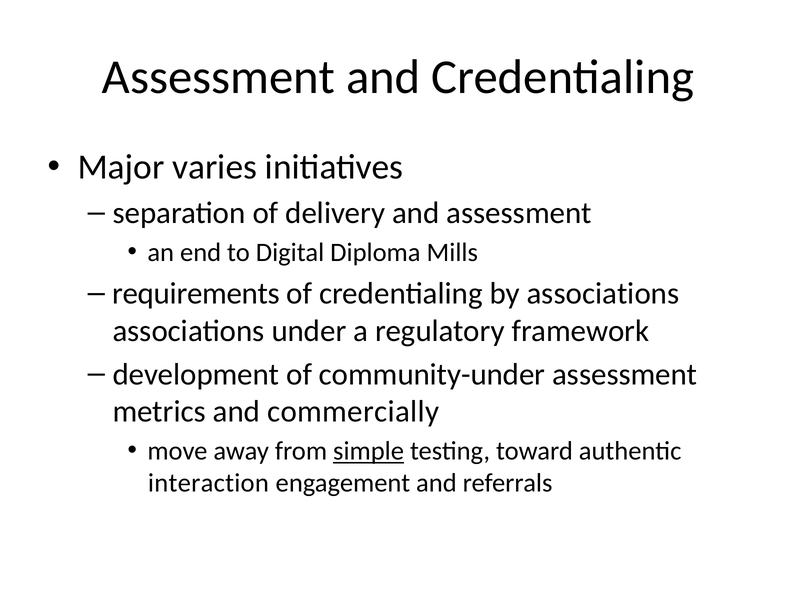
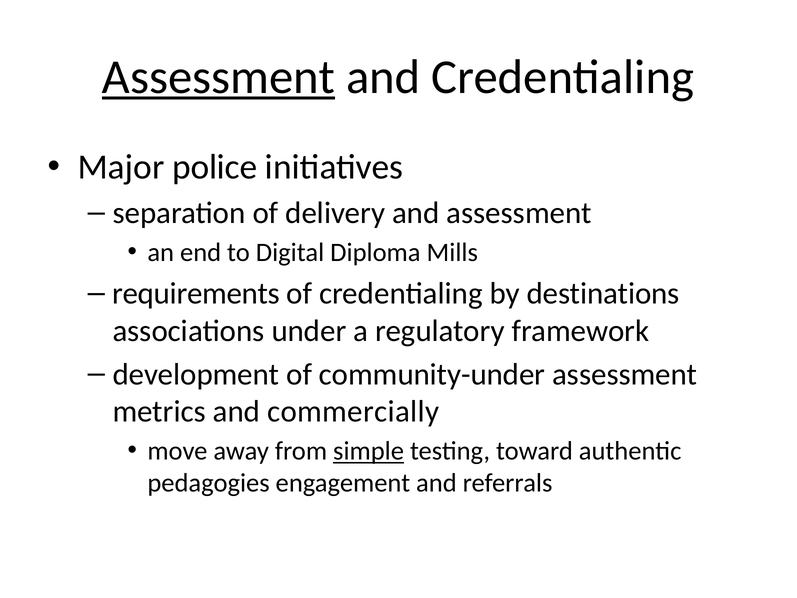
Assessment at (218, 77) underline: none -> present
varies: varies -> police
by associations: associations -> destinations
interaction: interaction -> pedagogies
